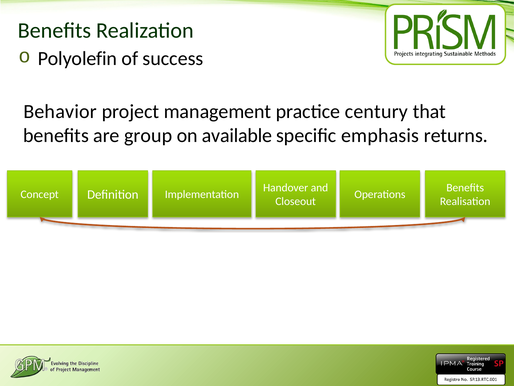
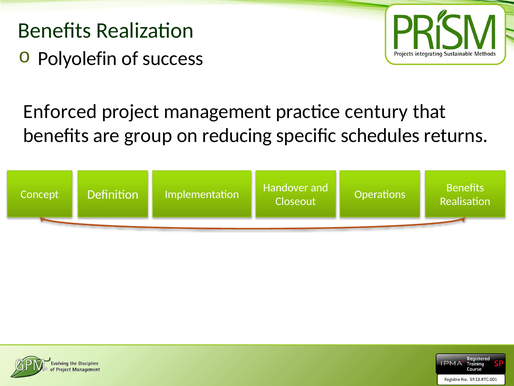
Behavior: Behavior -> Enforced
available: available -> reducing
emphasis: emphasis -> schedules
